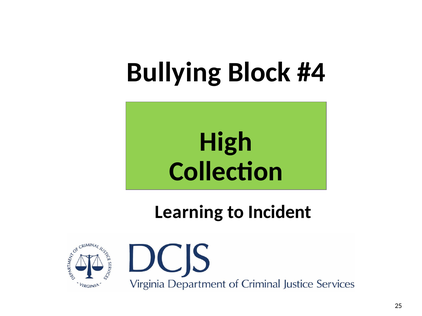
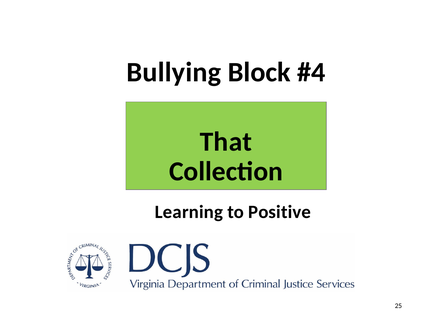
High: High -> That
Incident: Incident -> Positive
